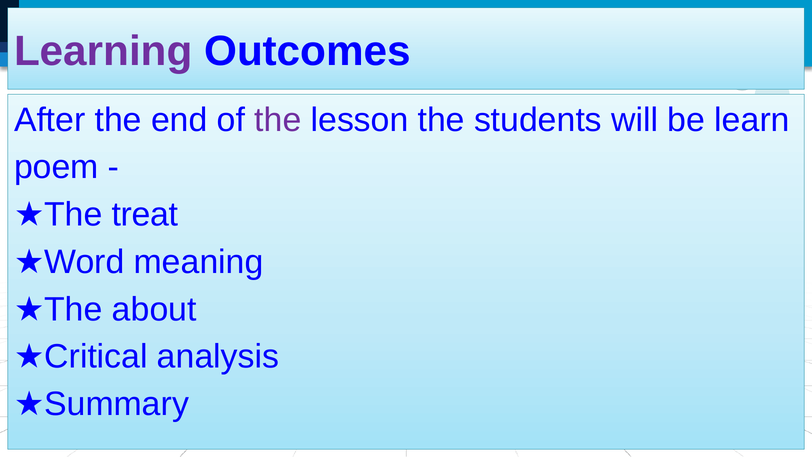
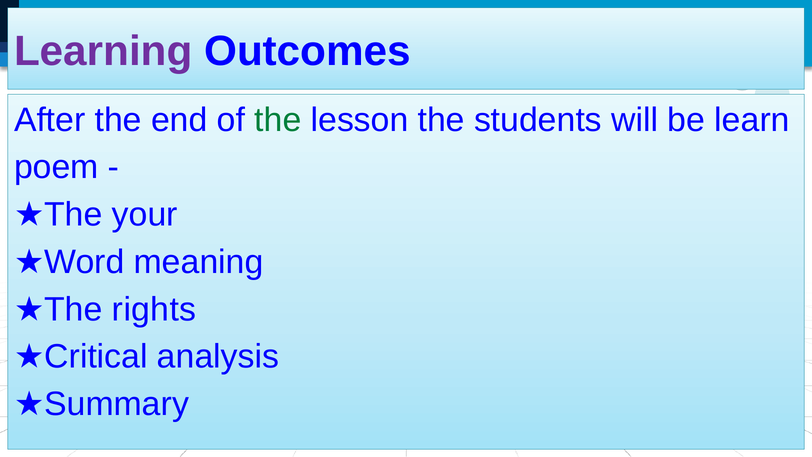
the at (278, 120) colour: purple -> green
treat: treat -> your
about: about -> rights
